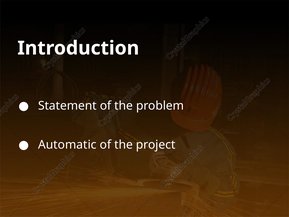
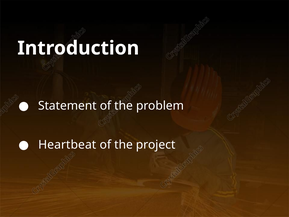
Automatic: Automatic -> Heartbeat
